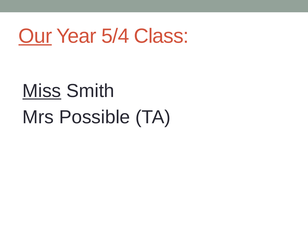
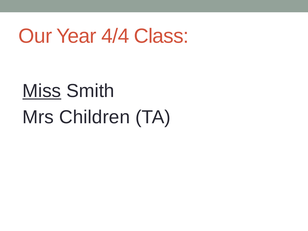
Our underline: present -> none
5/4: 5/4 -> 4/4
Possible: Possible -> Children
